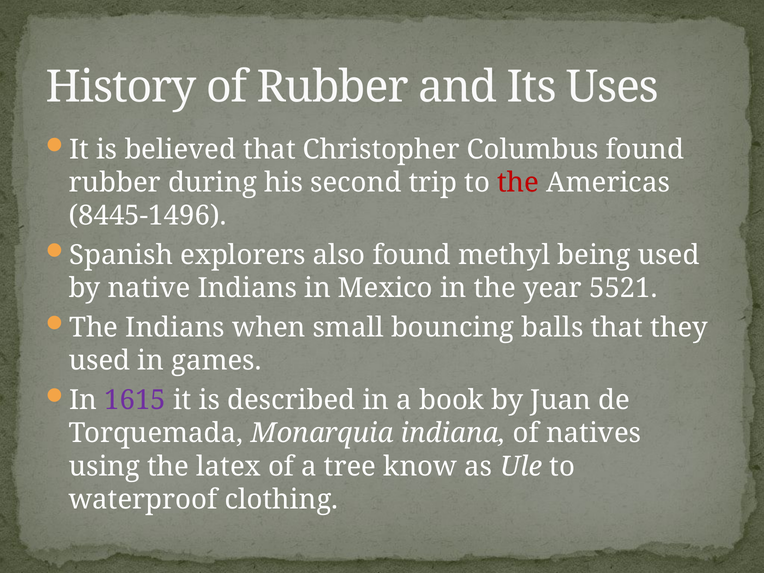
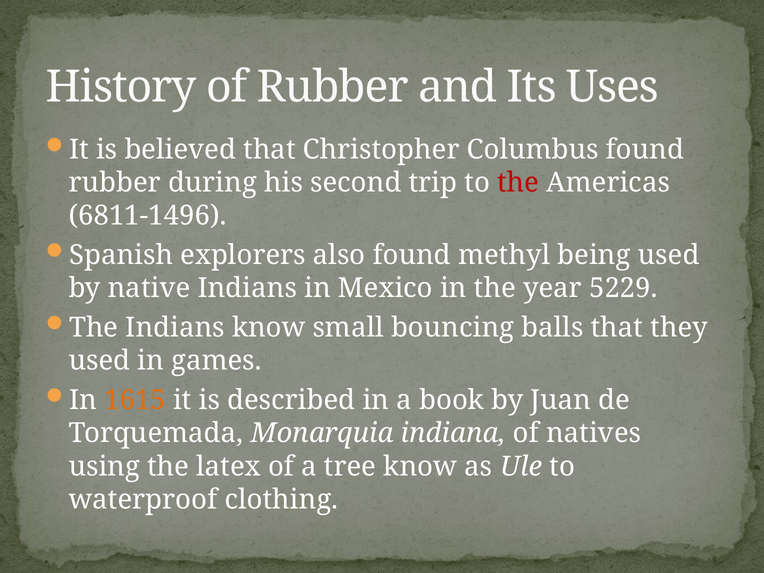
8445-1496: 8445-1496 -> 6811-1496
5521: 5521 -> 5229
Indians when: when -> know
1615 colour: purple -> orange
